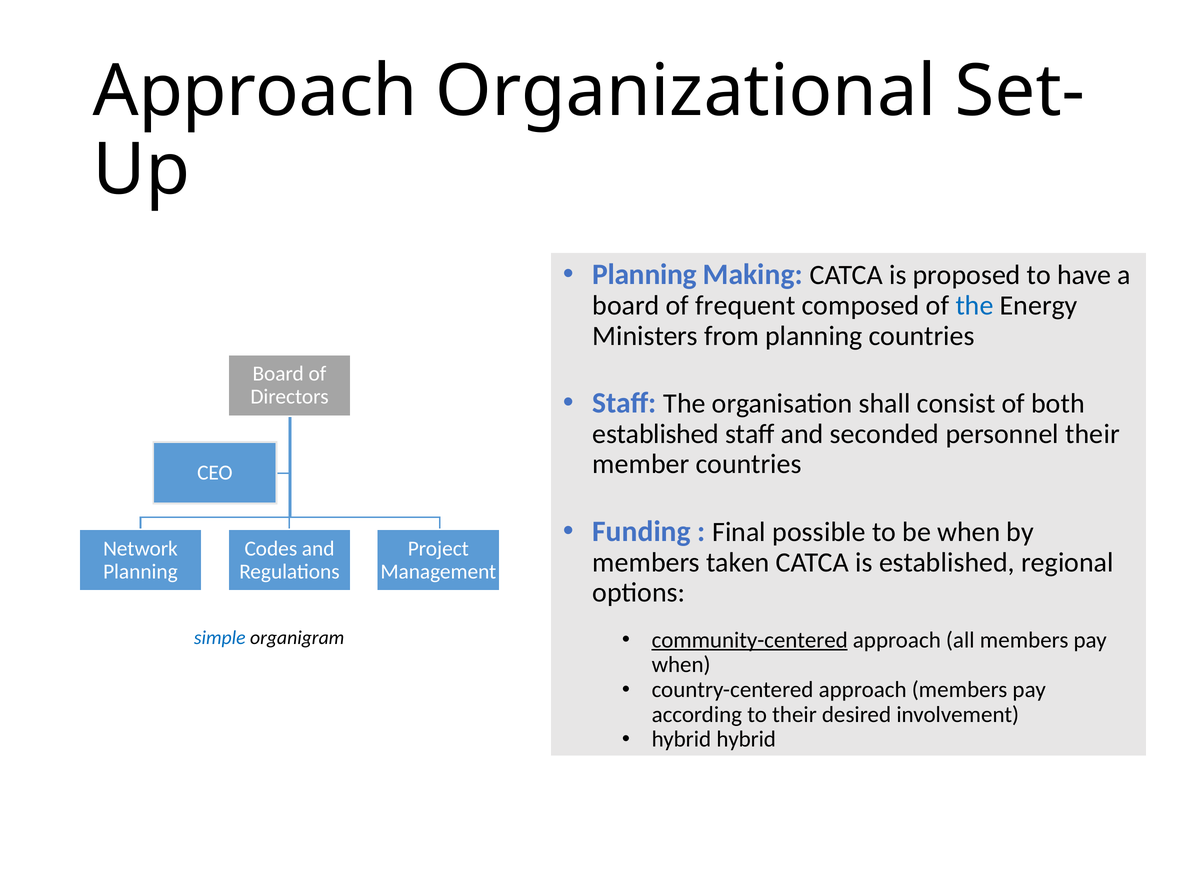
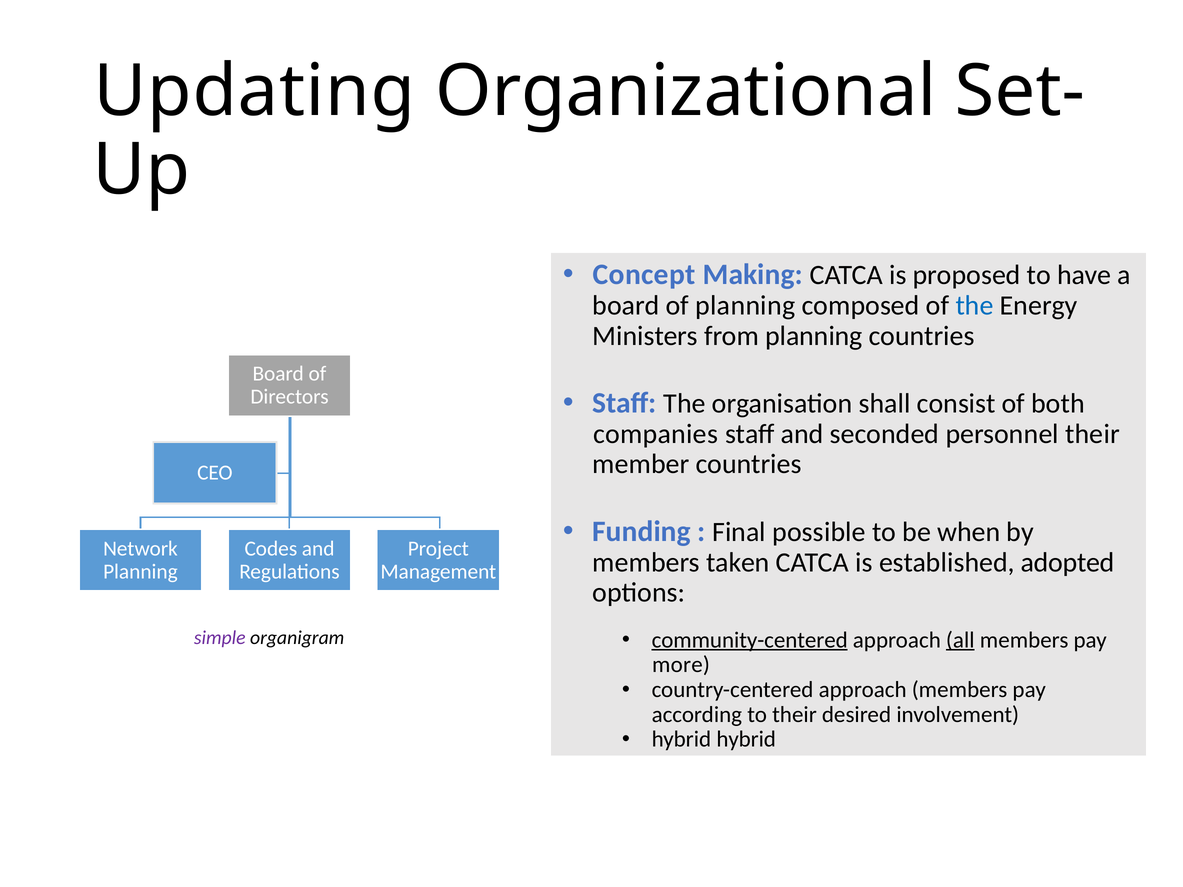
Approach at (255, 92): Approach -> Updating
Planning at (644, 275): Planning -> Concept
of frequent: frequent -> planning
established at (656, 434): established -> companies
regional: regional -> adopted
all underline: none -> present
simple colour: blue -> purple
when at (681, 665): when -> more
